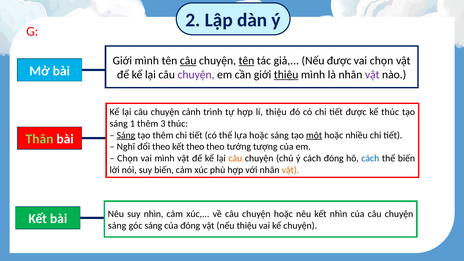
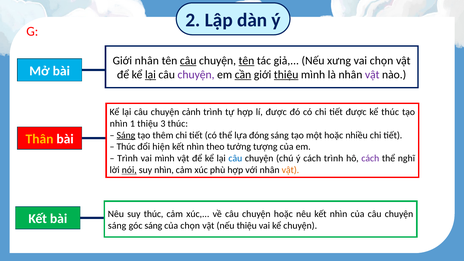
Giới mình: mình -> nhân
Nếu được: được -> xưng
lại at (150, 75) underline: none -> present
cần underline: none -> present
lí thiệu: thiệu -> được
sáng at (119, 124): sáng -> nhìn
1 thêm: thêm -> thiệu
lựa hoặc: hoặc -> đóng
một underline: present -> none
Thân colour: light green -> yellow
Nghĩ at (126, 147): Nghĩ -> Thúc
đổi theo: theo -> hiện
theo at (195, 147): theo -> nhìn
Chọn at (128, 158): Chọn -> Trình
câu at (235, 158) colour: orange -> blue
cách đóng: đóng -> trình
cách at (370, 158) colour: blue -> purple
thể biến: biến -> nghĩ
nói underline: none -> present
suy biến: biến -> nhìn
suy nhìn: nhìn -> thúc
của đóng: đóng -> chọn
